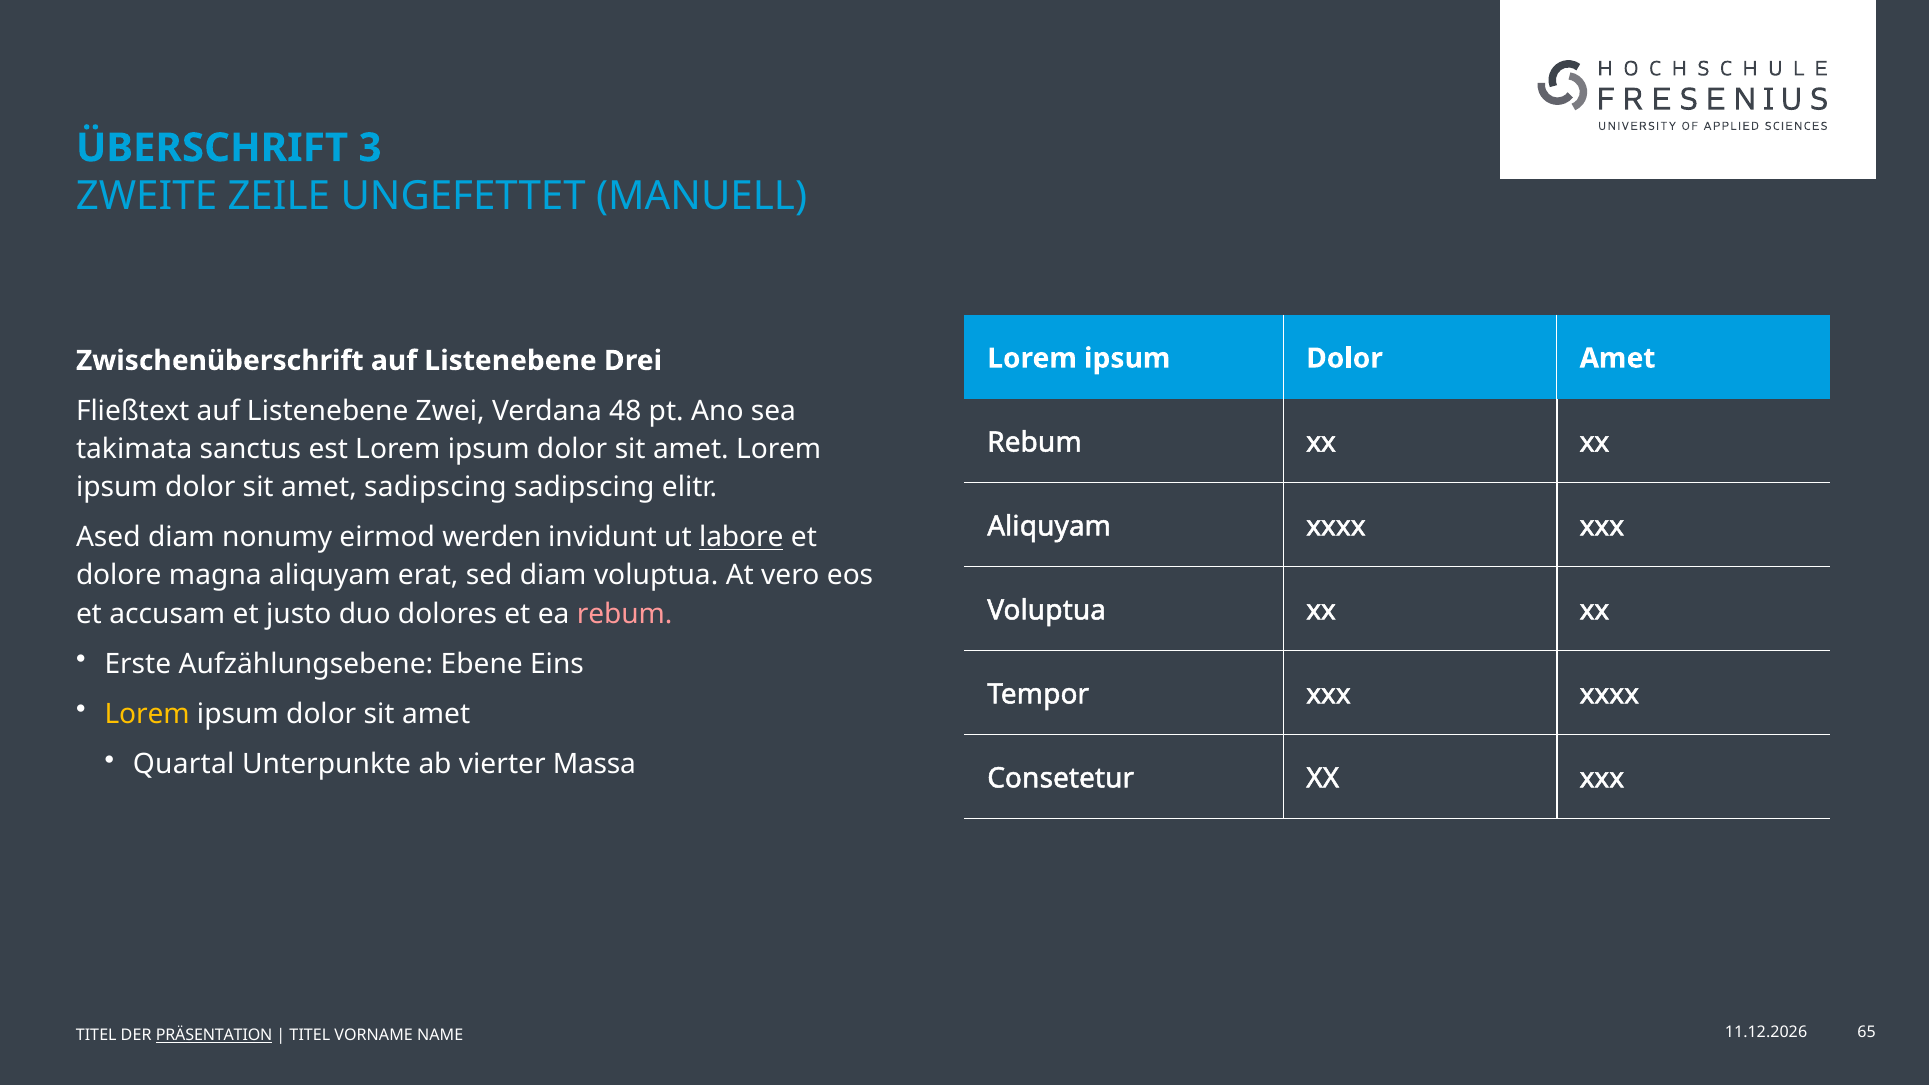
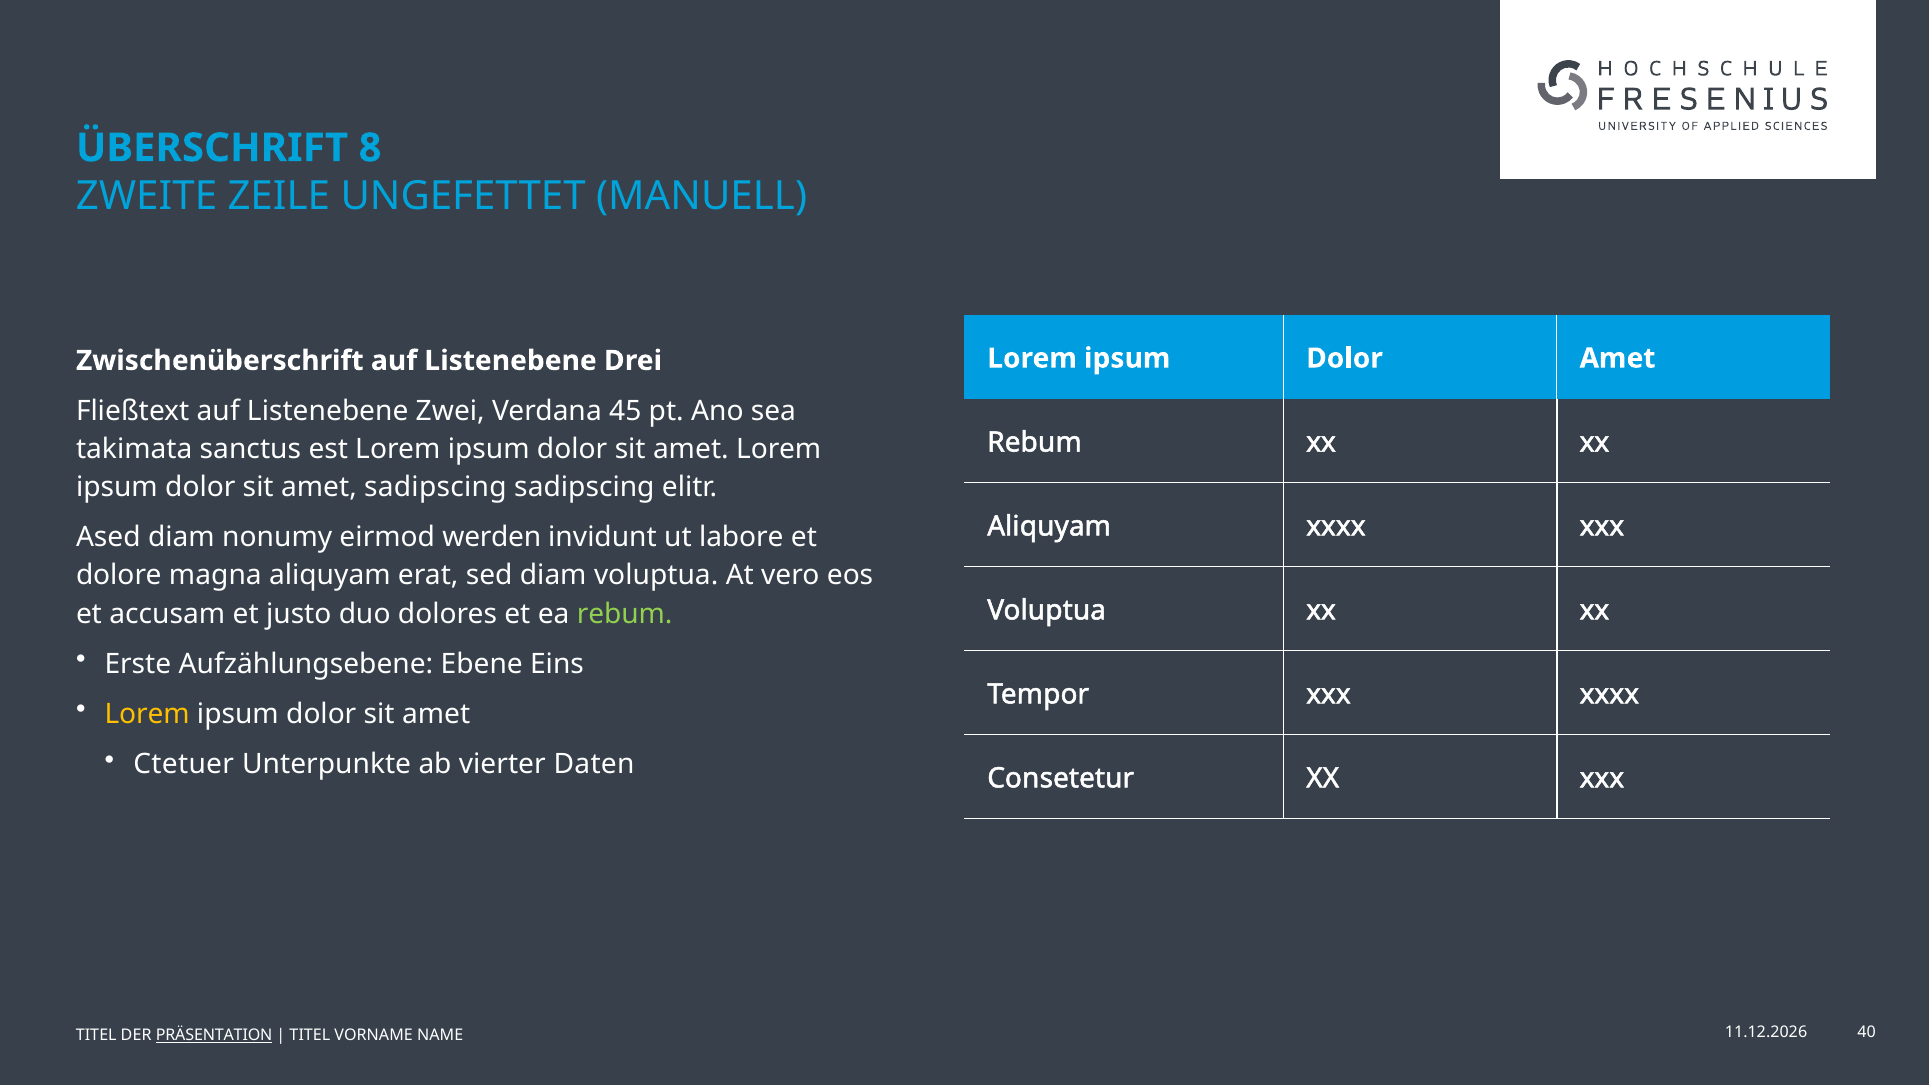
3: 3 -> 8
48: 48 -> 45
labore underline: present -> none
rebum at (625, 614) colour: pink -> light green
Quartal: Quartal -> Ctetuer
Massa: Massa -> Daten
65: 65 -> 40
